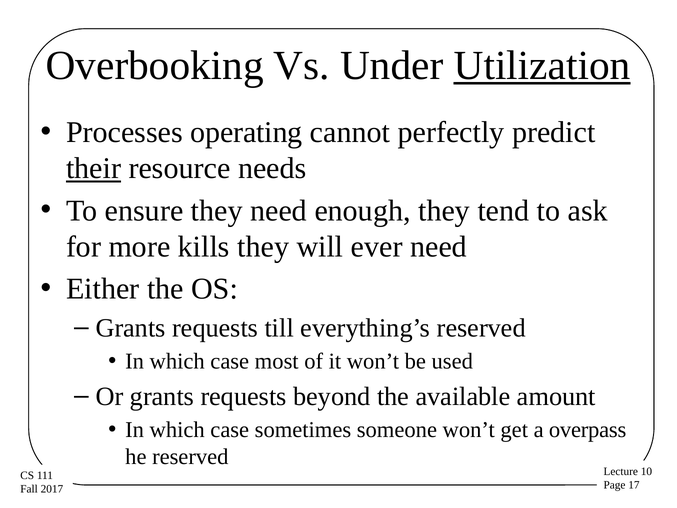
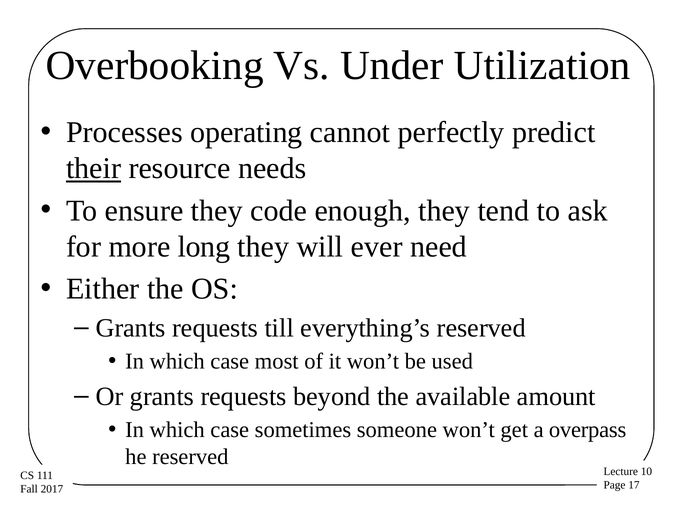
Utilization underline: present -> none
they need: need -> code
kills: kills -> long
